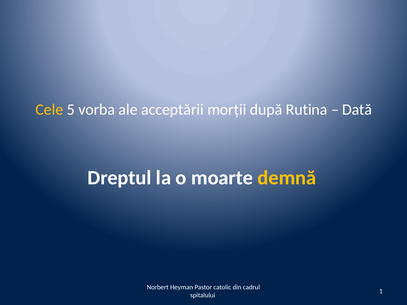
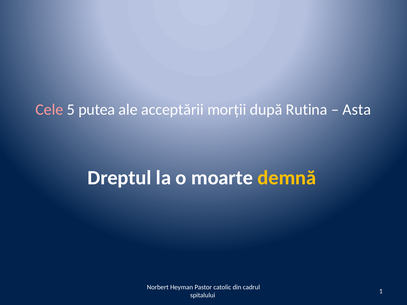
Cele colour: yellow -> pink
vorba: vorba -> putea
Dată: Dată -> Asta
